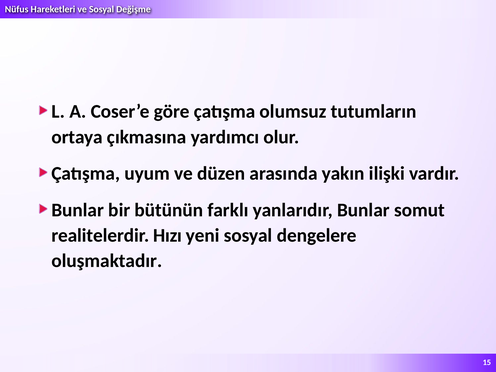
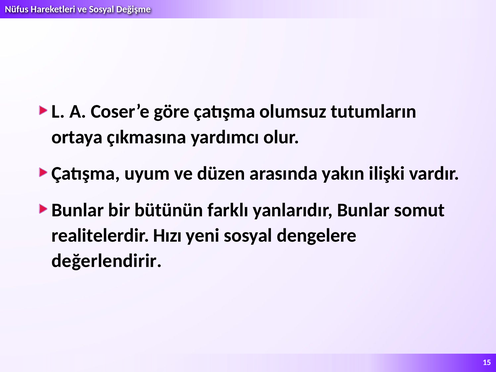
oluşmaktadır: oluşmaktadır -> değerlendirir
